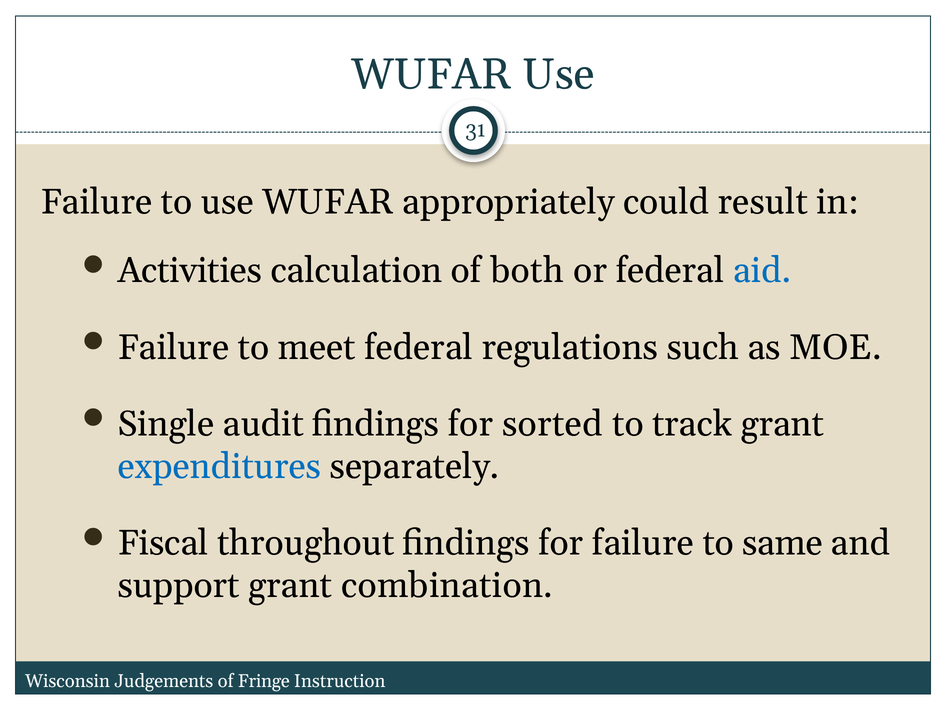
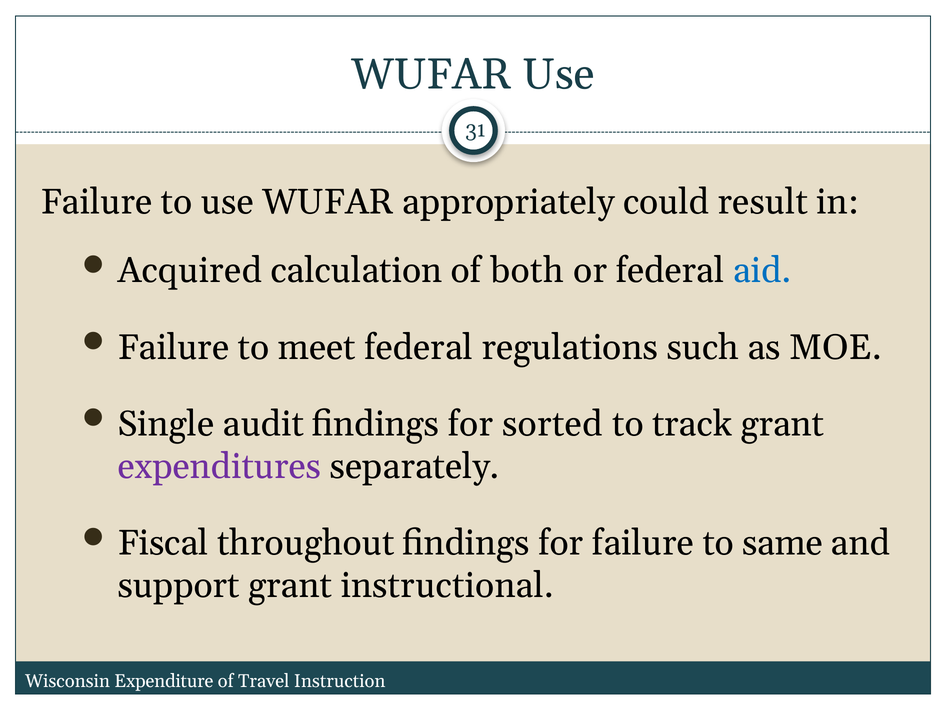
Activities: Activities -> Acquired
expenditures colour: blue -> purple
combination: combination -> instructional
Judgements: Judgements -> Expenditure
Fringe: Fringe -> Travel
